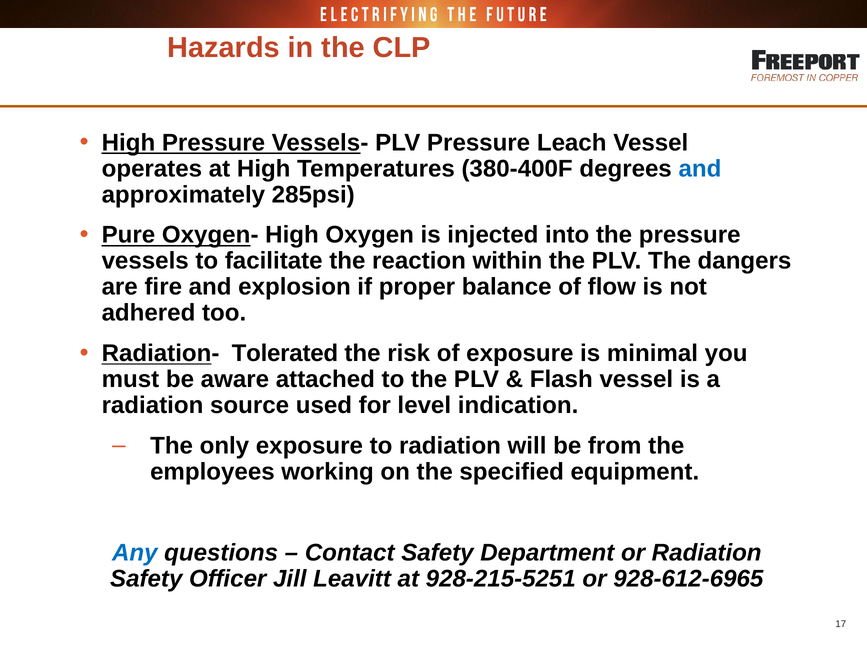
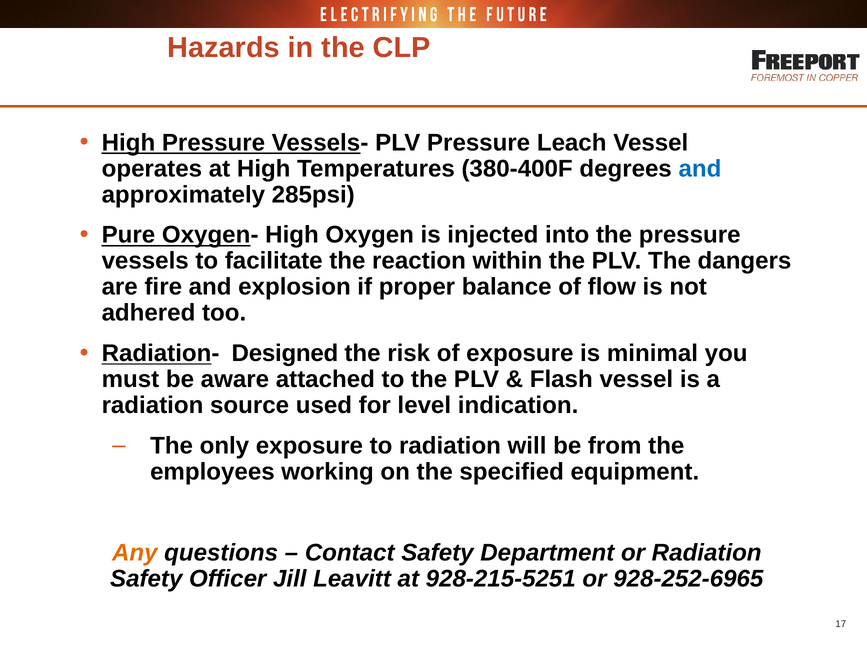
Tolerated: Tolerated -> Designed
Any colour: blue -> orange
928-612-6965: 928-612-6965 -> 928-252-6965
